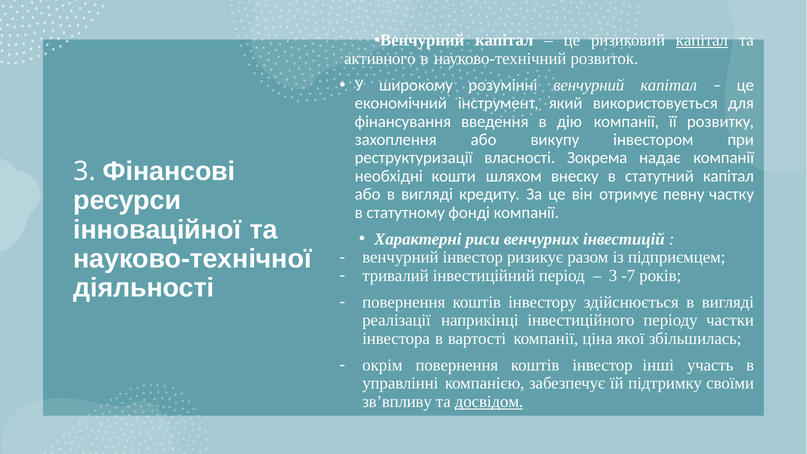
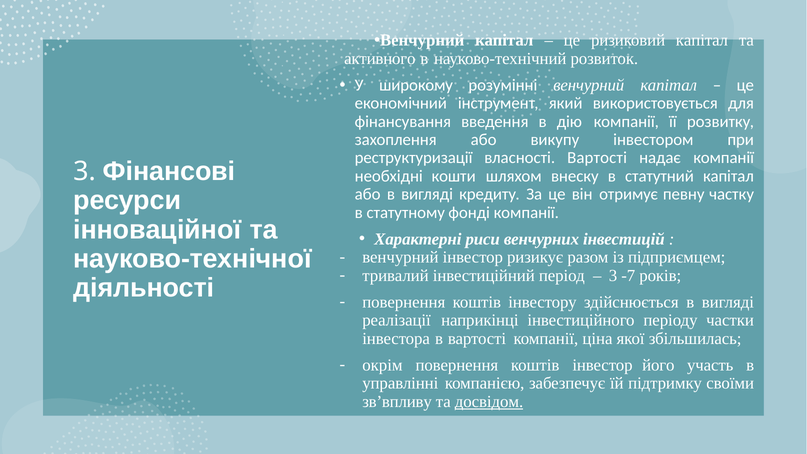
капітал at (702, 40) underline: present -> none
власності Зокрема: Зокрема -> Вартості
інші: інші -> його
